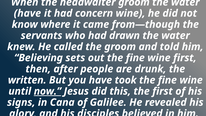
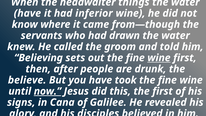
headwaiter groom: groom -> things
concern: concern -> inferior
wine at (159, 58) underline: none -> present
written: written -> believe
